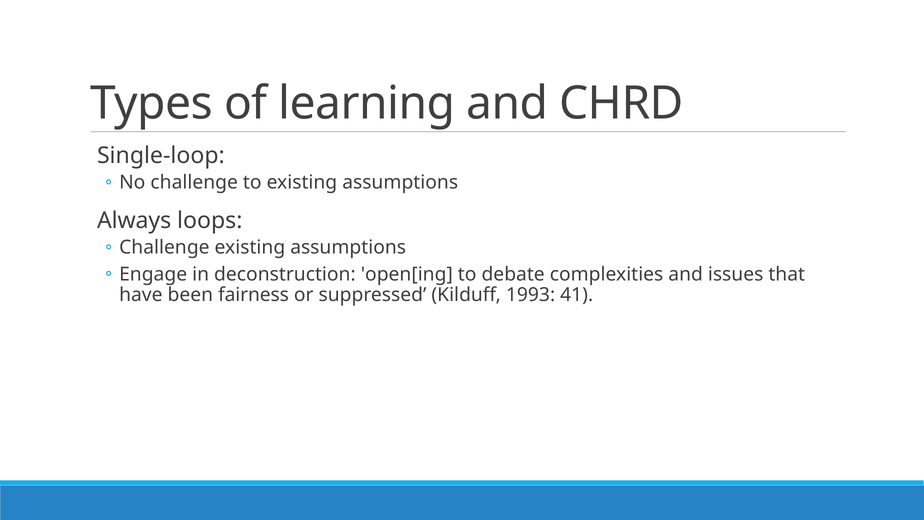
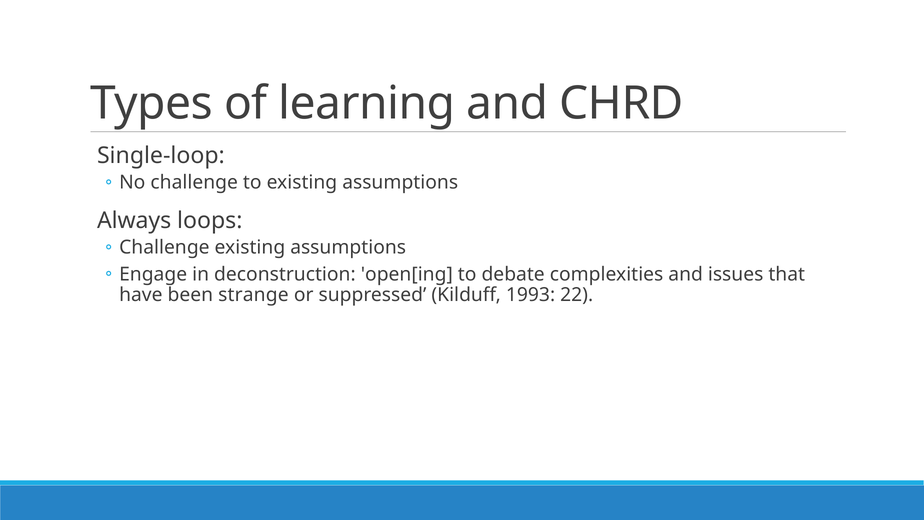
fairness: fairness -> strange
41: 41 -> 22
